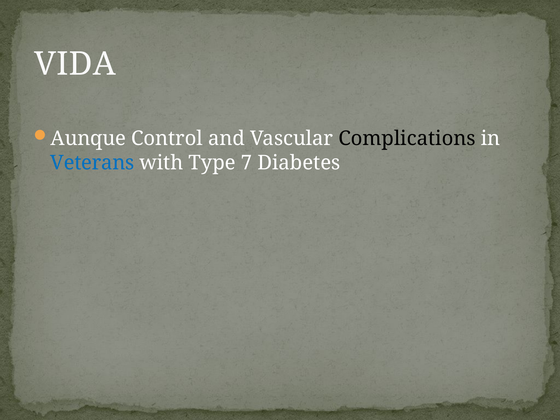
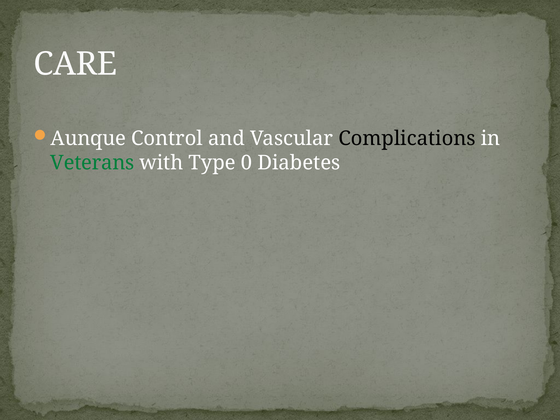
VIDA: VIDA -> CARE
Veterans colour: blue -> green
7: 7 -> 0
